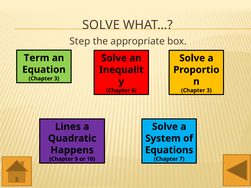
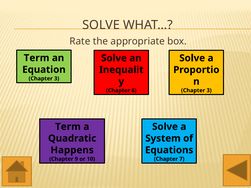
Step: Step -> Rate
Lines at (68, 127): Lines -> Term
